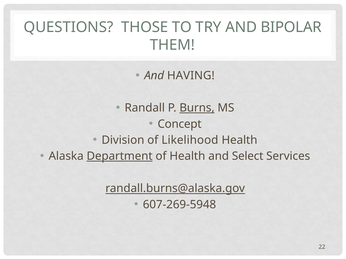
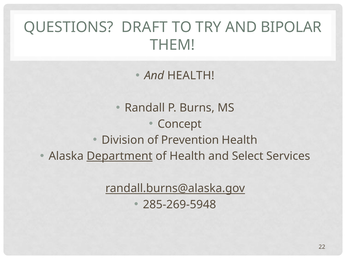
THOSE: THOSE -> DRAFT
And HAVING: HAVING -> HEALTH
Burns underline: present -> none
Likelihood: Likelihood -> Prevention
607-269-5948: 607-269-5948 -> 285-269-5948
